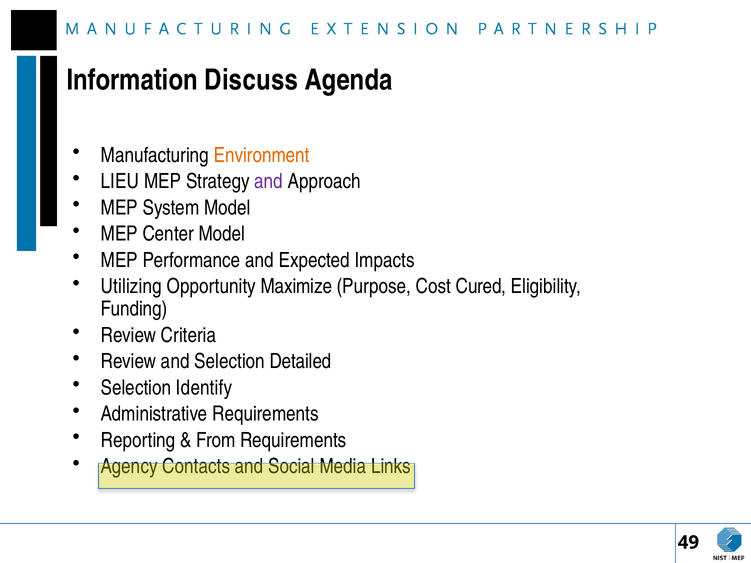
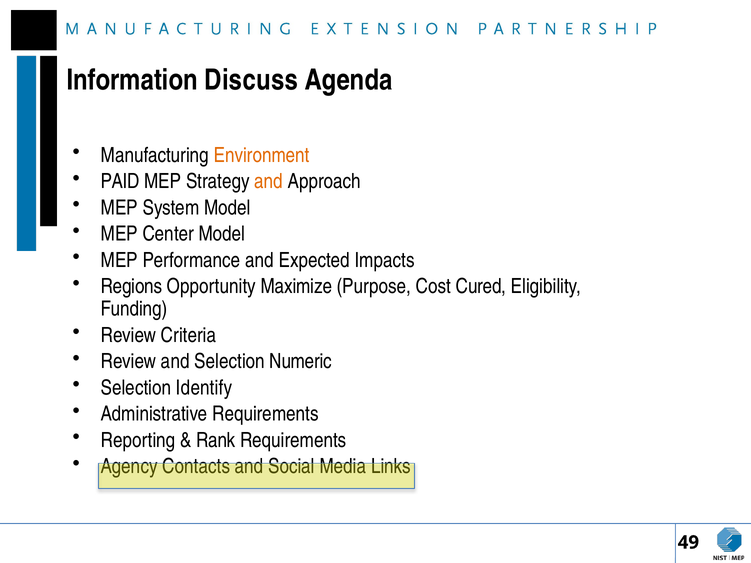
LIEU: LIEU -> PAID
and at (269, 182) colour: purple -> orange
Utilizing: Utilizing -> Regions
Detailed: Detailed -> Numeric
From: From -> Rank
